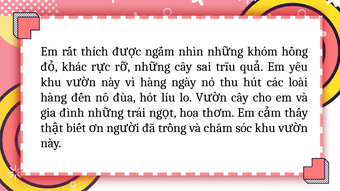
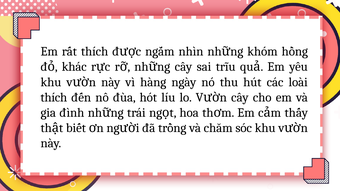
hàng at (54, 97): hàng -> thích
